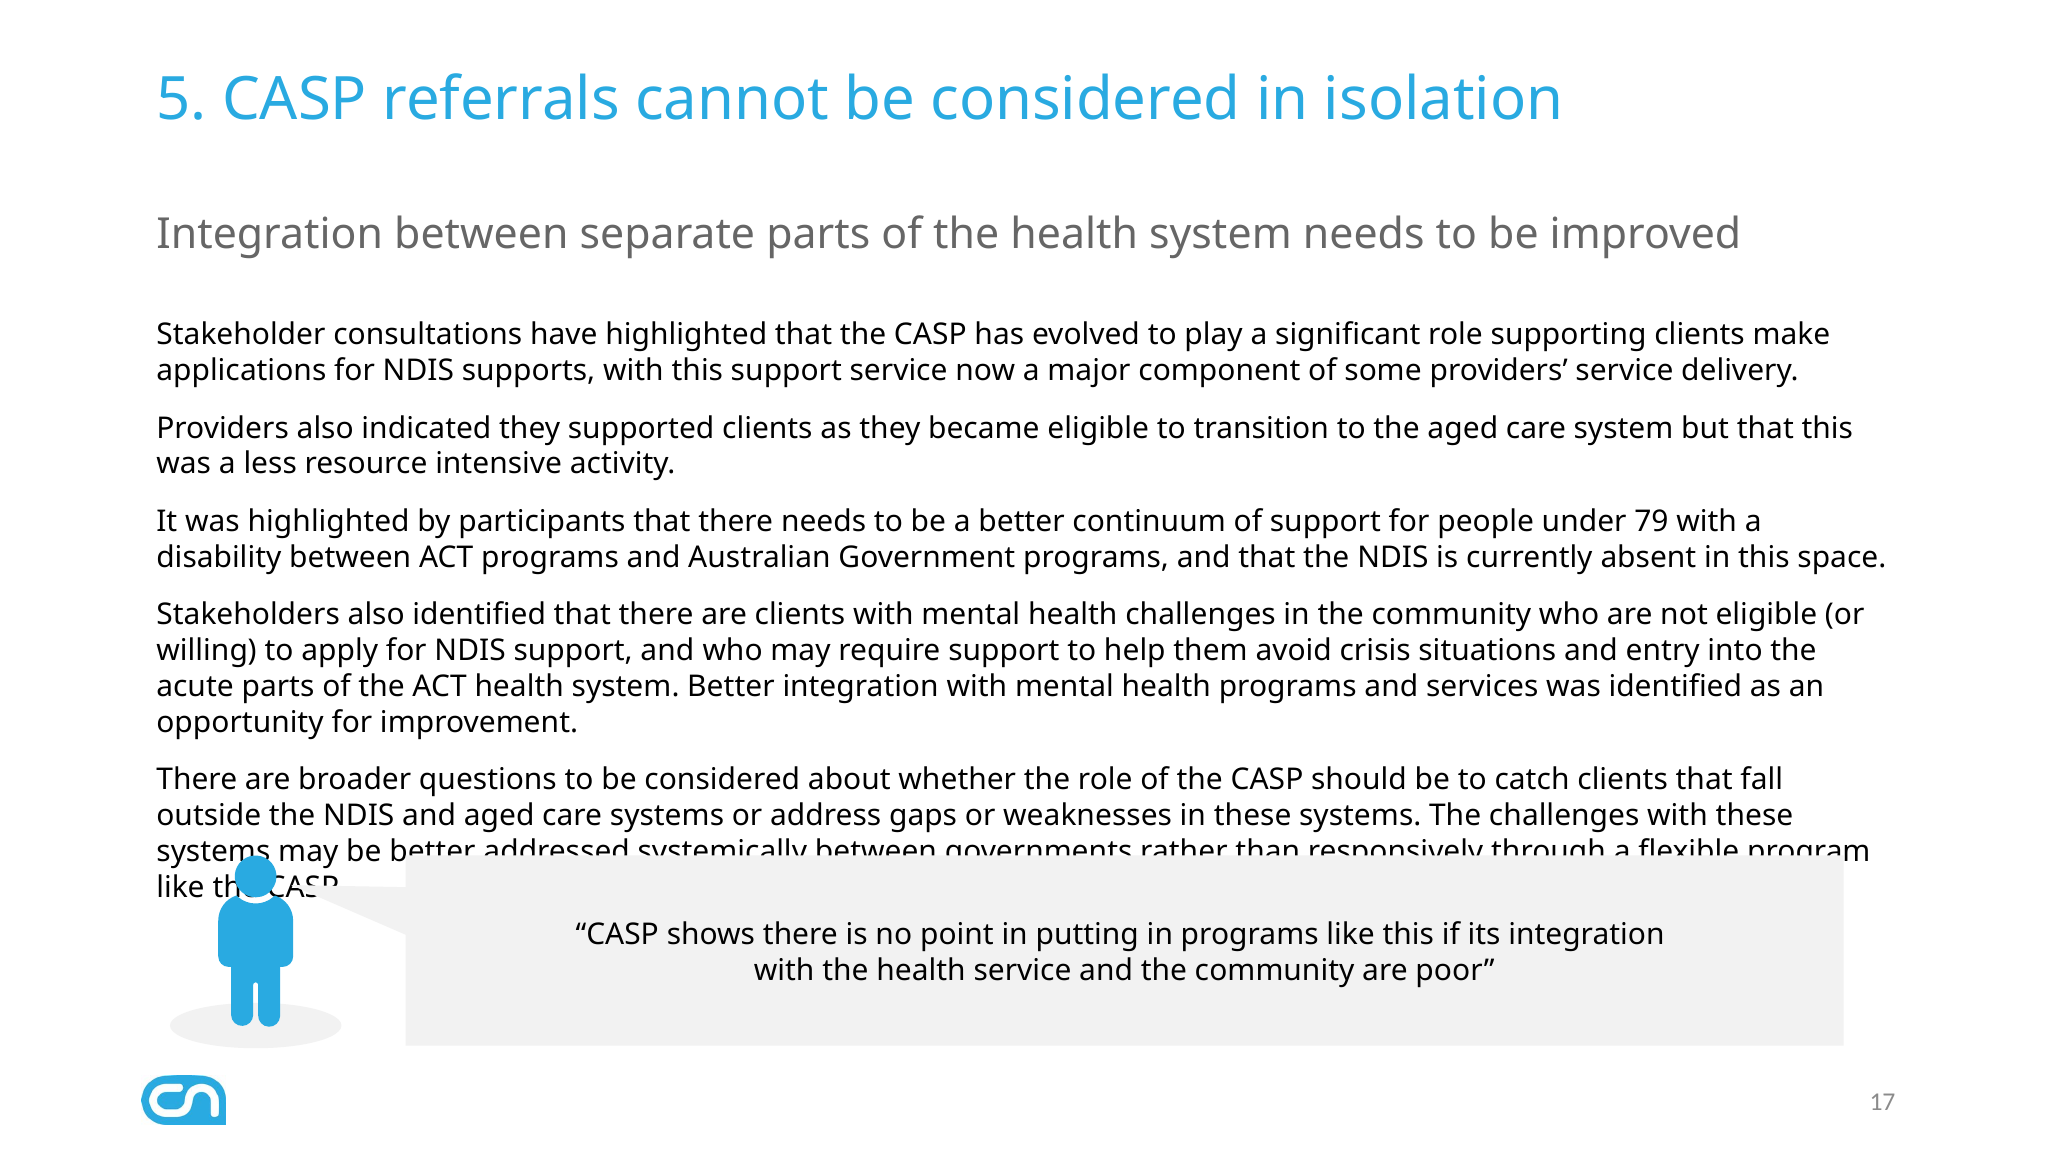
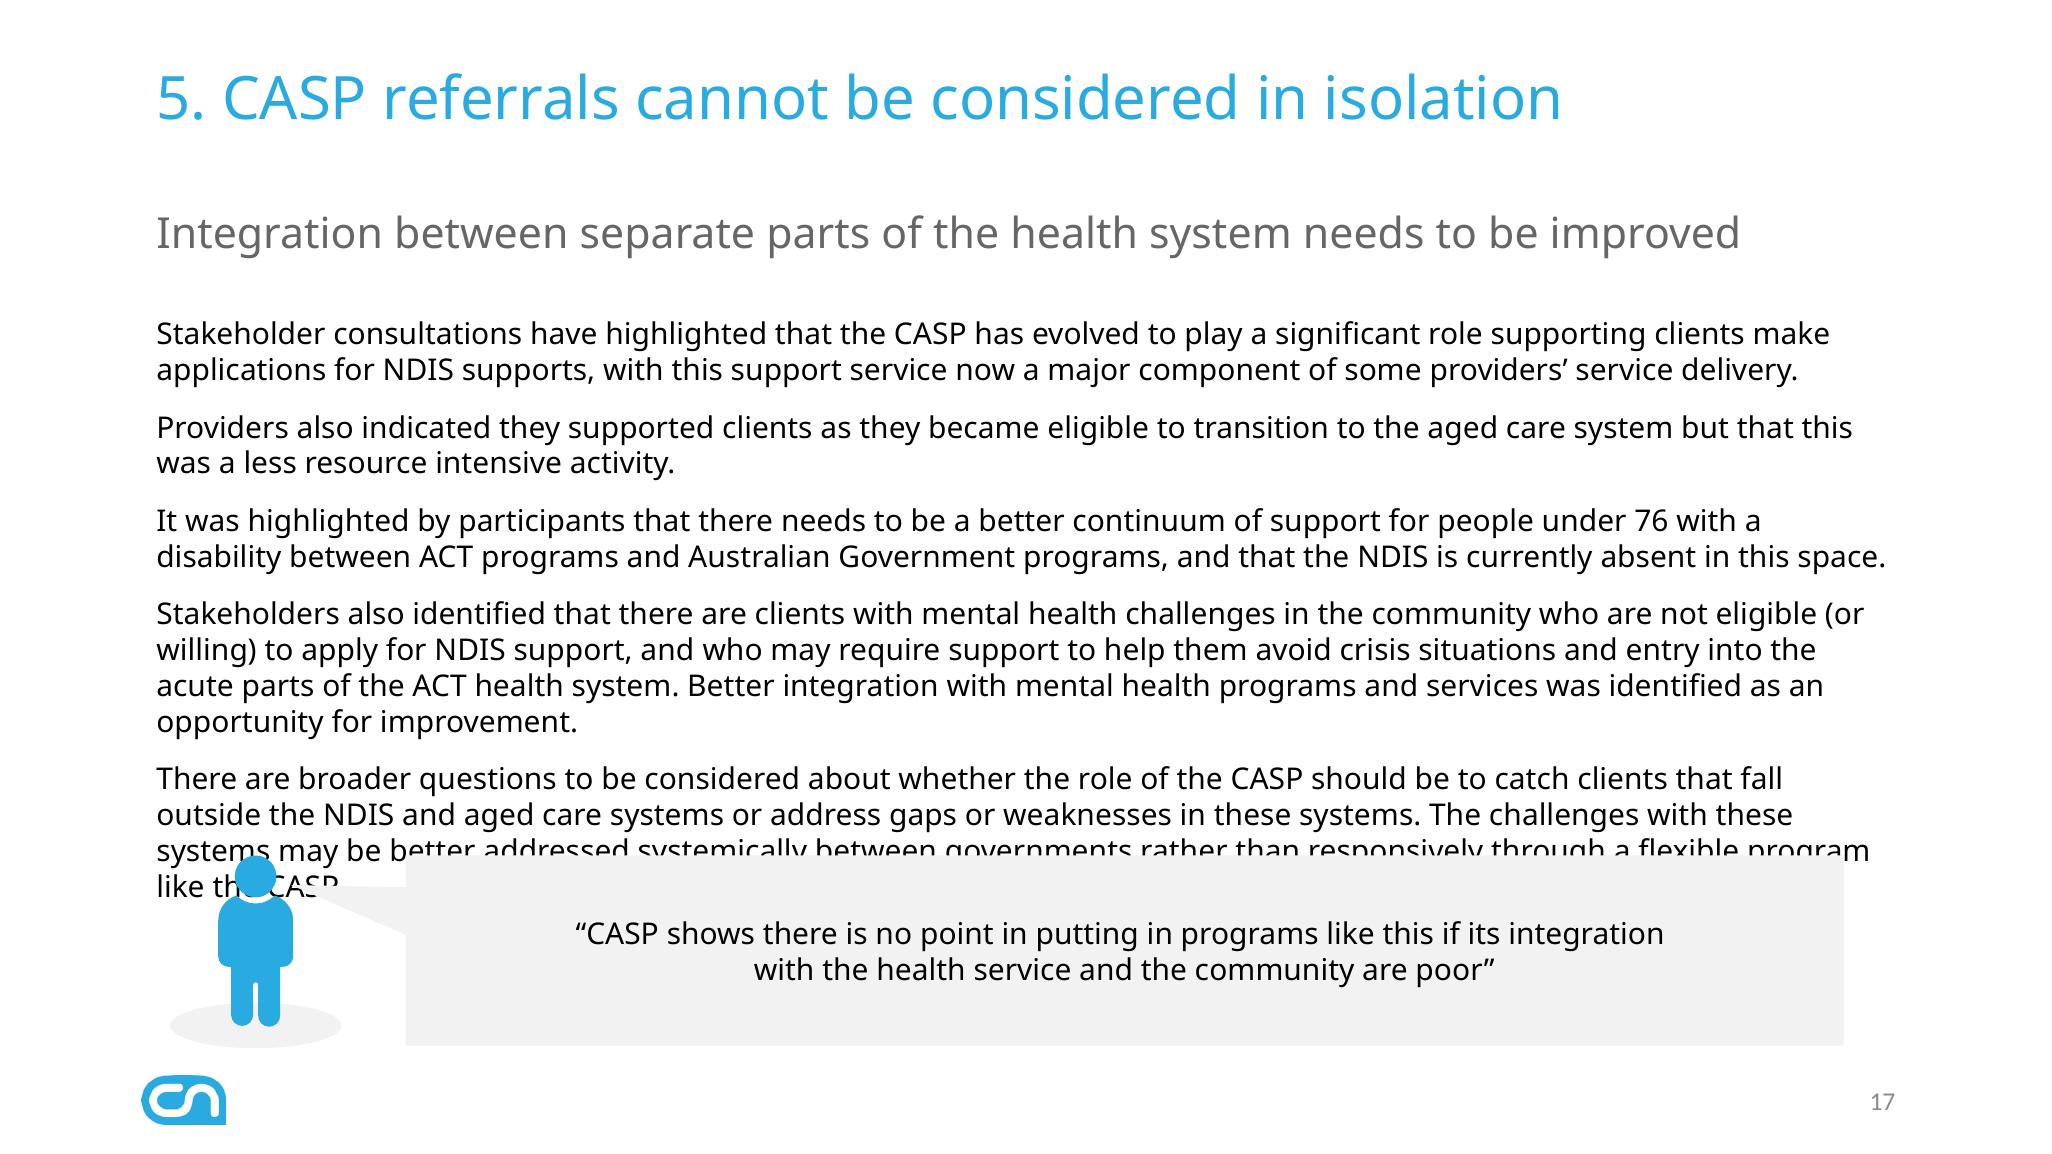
79: 79 -> 76
